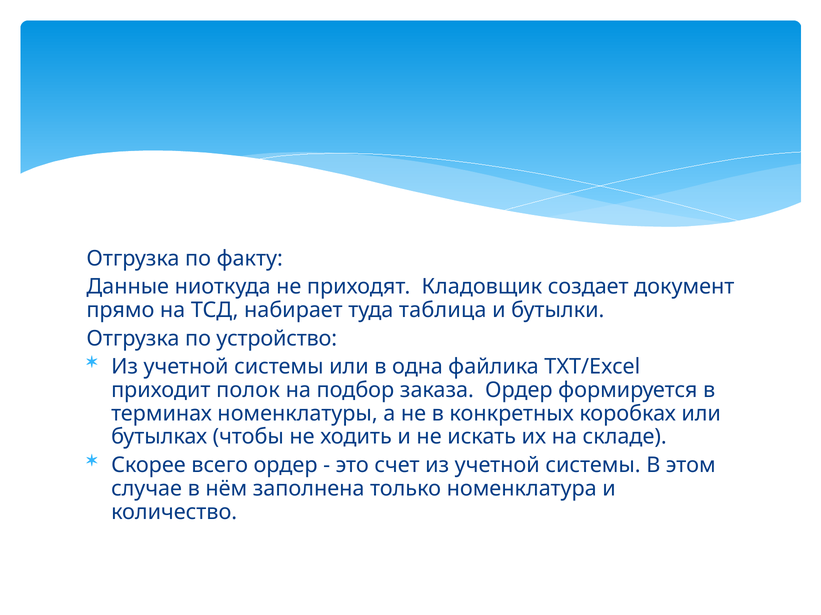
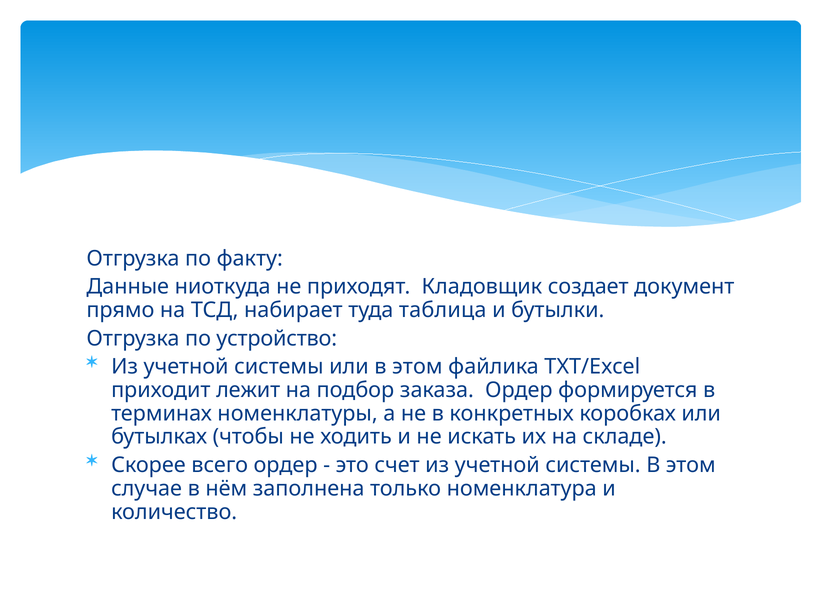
или в одна: одна -> этом
полок: полок -> лежит
